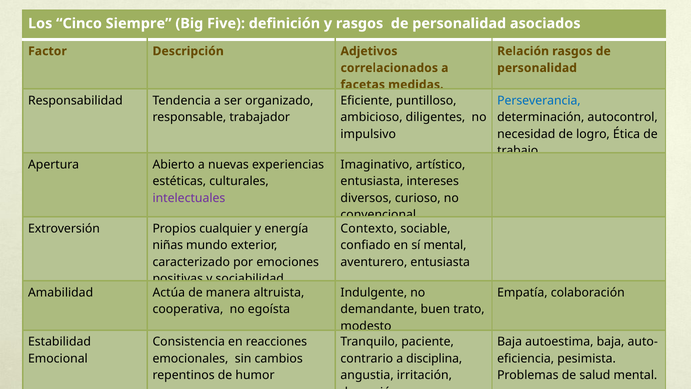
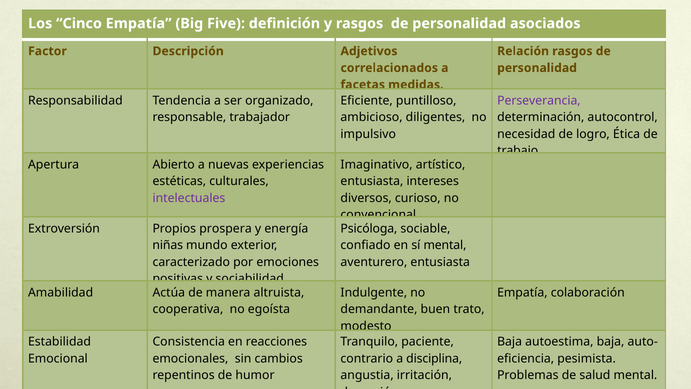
Cinco Siempre: Siempre -> Empatía
Perseverancia colour: blue -> purple
cualquier: cualquier -> prospera
Contexto: Contexto -> Psicóloga
